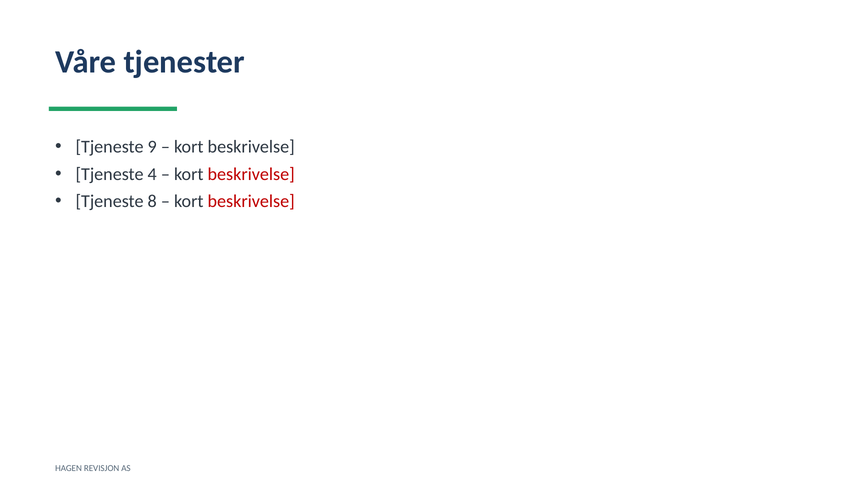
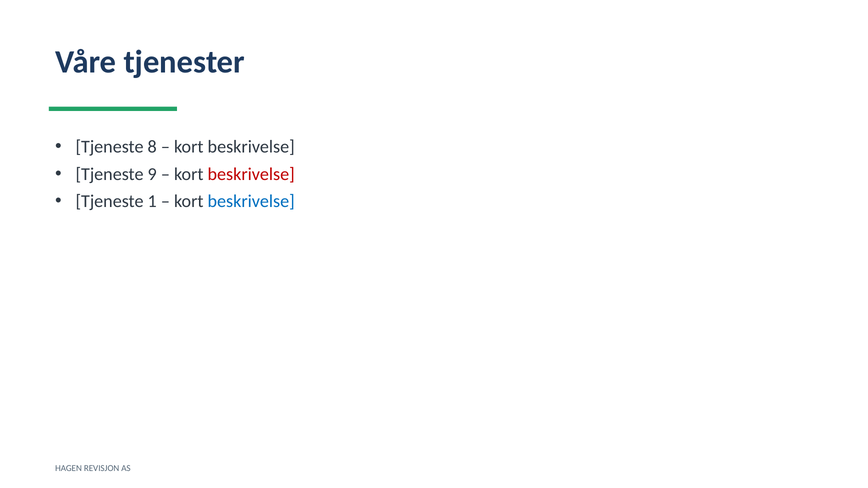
9: 9 -> 8
4: 4 -> 9
8: 8 -> 1
beskrivelse at (251, 201) colour: red -> blue
